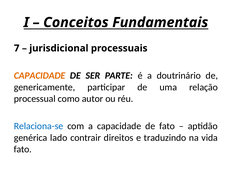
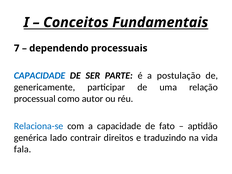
jurisdicional: jurisdicional -> dependendo
CAPACIDADE at (40, 76) colour: orange -> blue
doutrinário: doutrinário -> postulação
fato at (23, 149): fato -> fala
